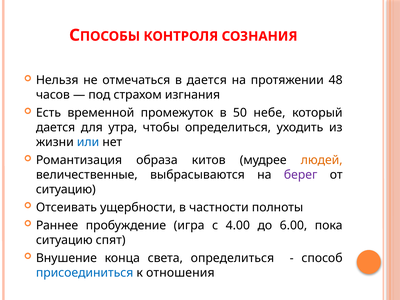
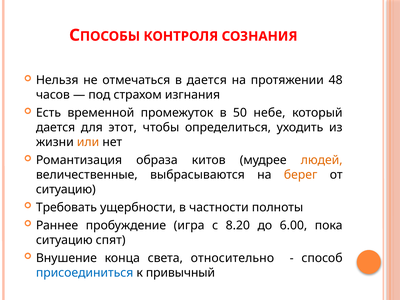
утра: утра -> этот
или colour: blue -> orange
берег colour: purple -> orange
Отсеивать: Отсеивать -> Требовать
4.00: 4.00 -> 8.20
света определиться: определиться -> относительно
отношения: отношения -> привычный
